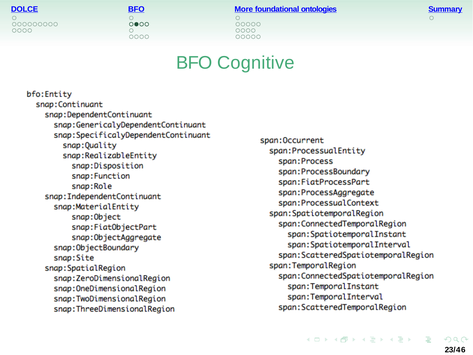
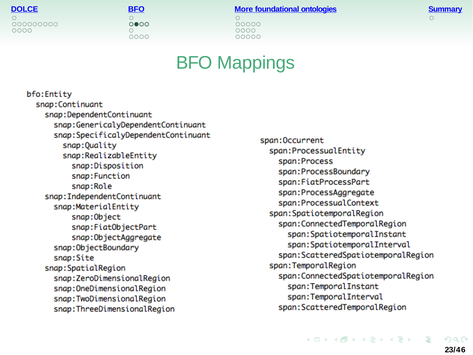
Cognitive: Cognitive -> Mappings
